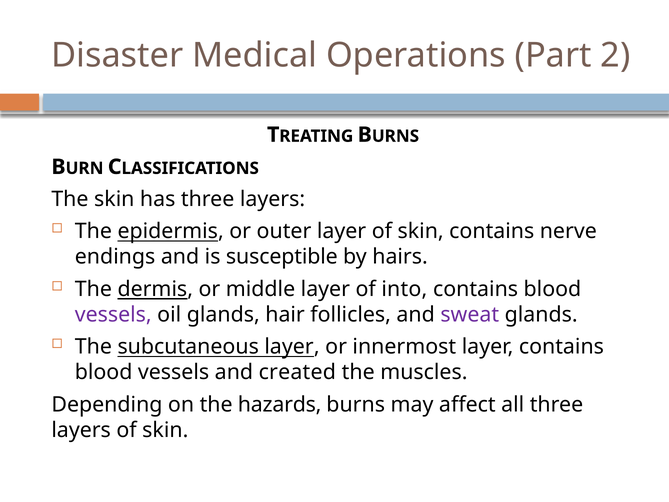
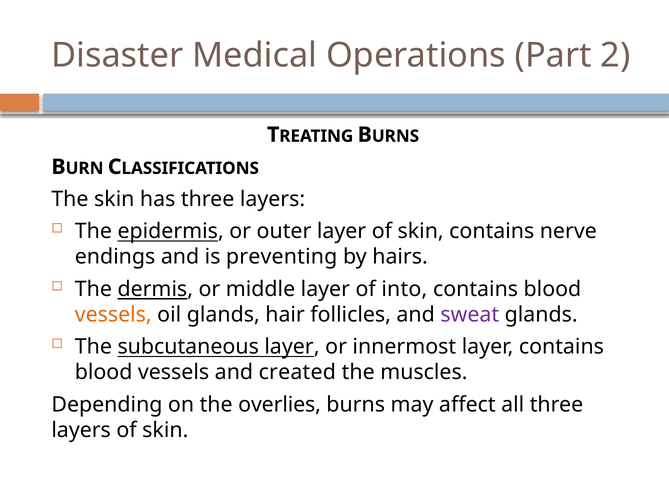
susceptible: susceptible -> preventing
vessels at (113, 314) colour: purple -> orange
hazards: hazards -> overlies
